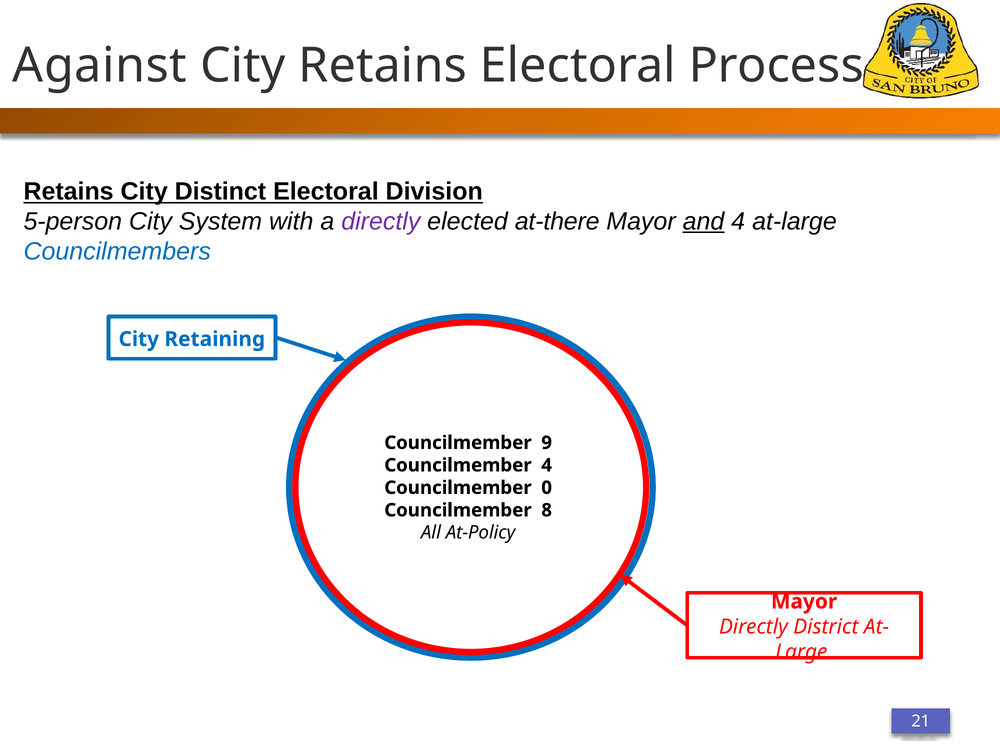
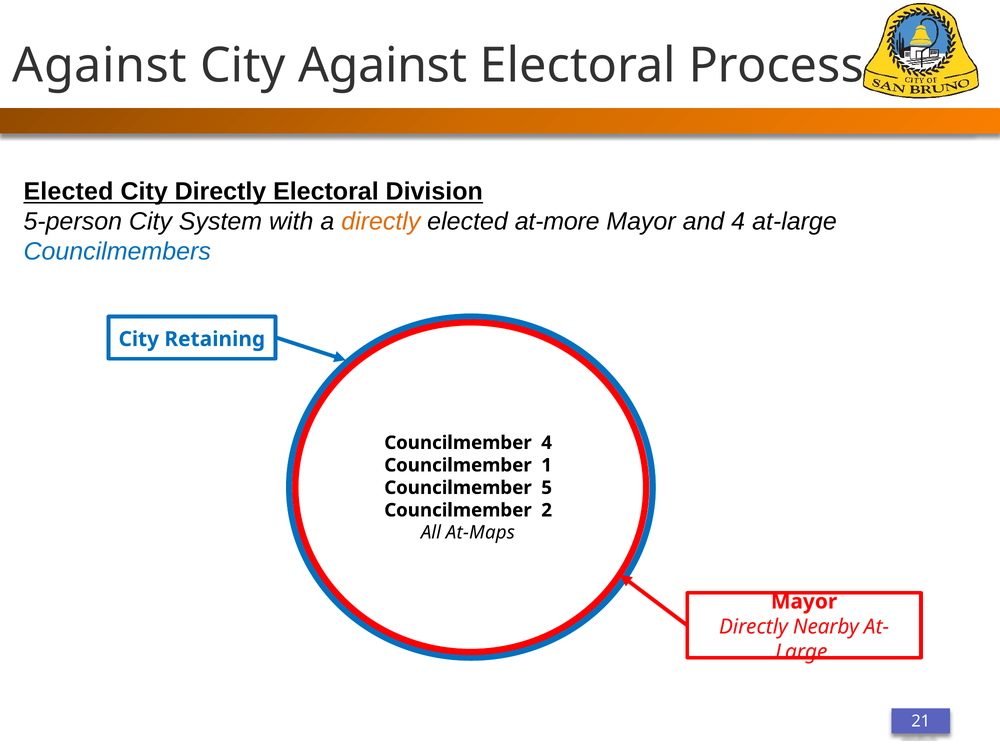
City Retains: Retains -> Against
Retains at (69, 192): Retains -> Elected
City Distinct: Distinct -> Directly
directly at (381, 222) colour: purple -> orange
at-there: at-there -> at-more
and underline: present -> none
Councilmember 9: 9 -> 4
Councilmember 4: 4 -> 1
0: 0 -> 5
8: 8 -> 2
At-Policy: At-Policy -> At-Maps
District: District -> Nearby
